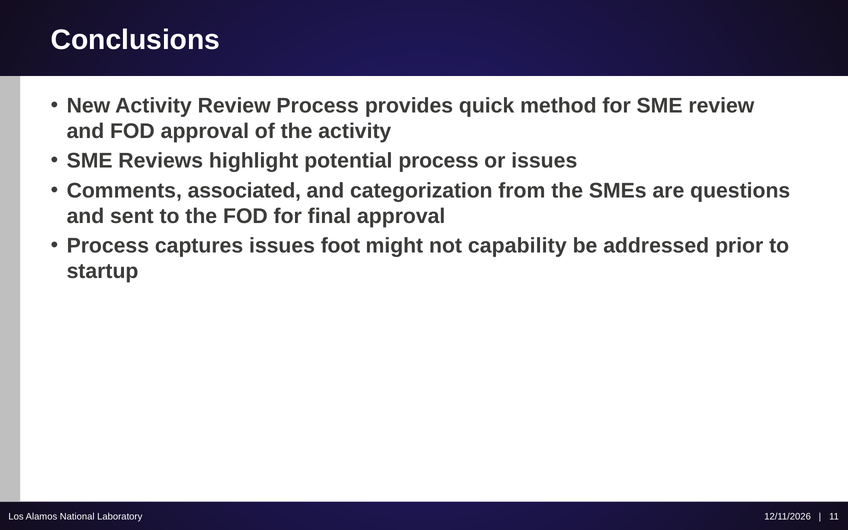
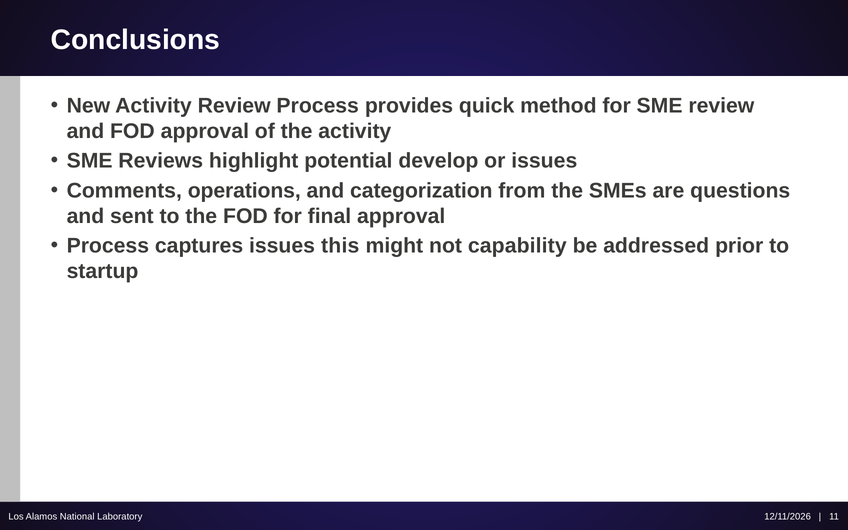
potential process: process -> develop
associated: associated -> operations
foot: foot -> this
